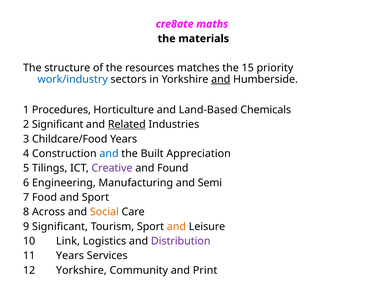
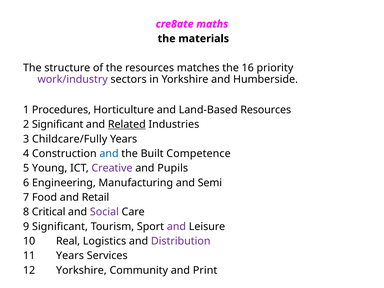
15: 15 -> 16
work/industry colour: blue -> purple
and at (221, 79) underline: present -> none
Land-Based Chemicals: Chemicals -> Resources
Childcare/Food: Childcare/Food -> Childcare/Fully
Appreciation: Appreciation -> Competence
Tilings: Tilings -> Young
Found: Found -> Pupils
and Sport: Sport -> Retail
Across: Across -> Critical
Social colour: orange -> purple
and at (176, 227) colour: orange -> purple
Link: Link -> Real
